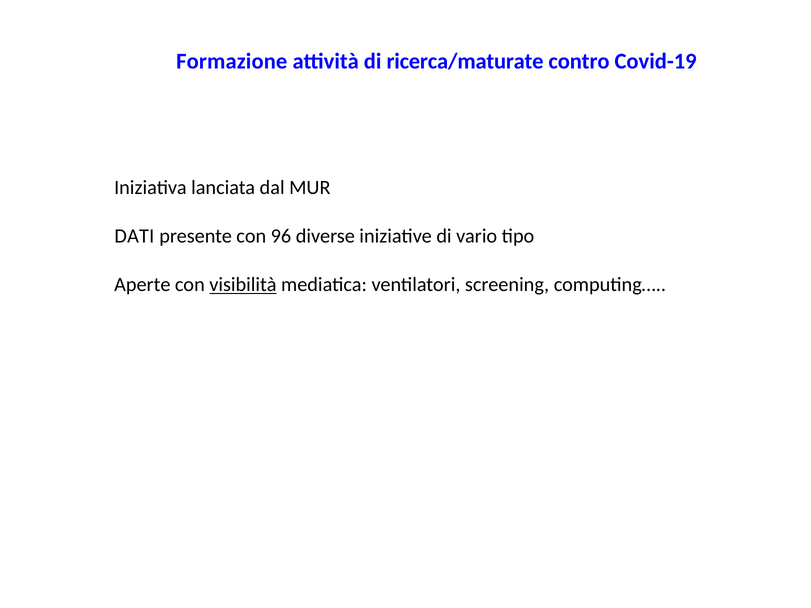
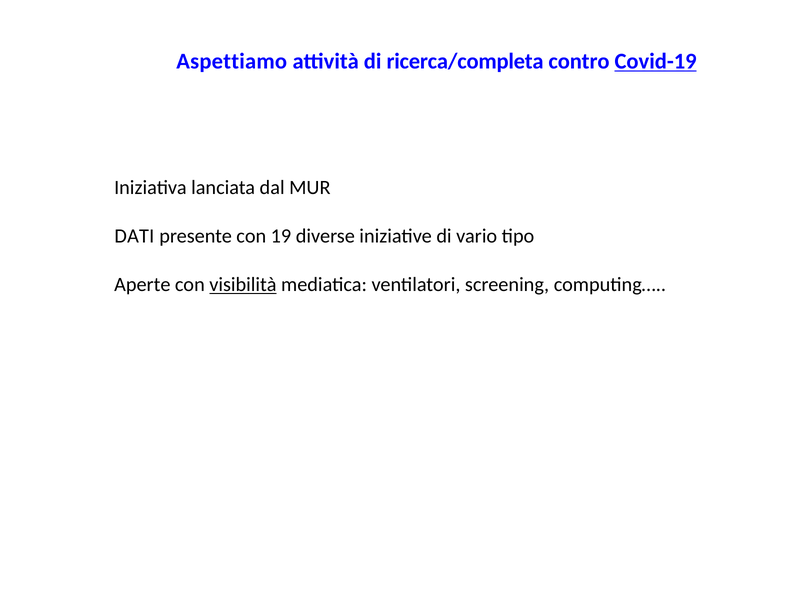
Formazione: Formazione -> Aspettiamo
ricerca/maturate: ricerca/maturate -> ricerca/completa
Covid-19 underline: none -> present
96: 96 -> 19
